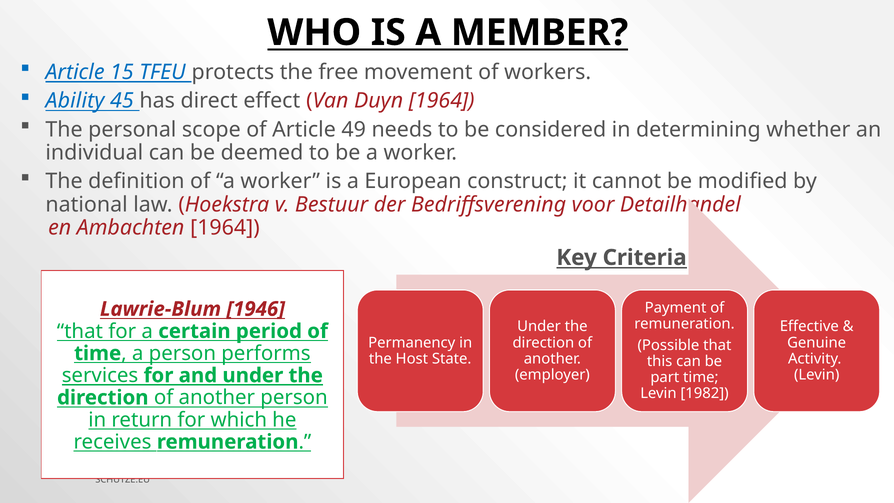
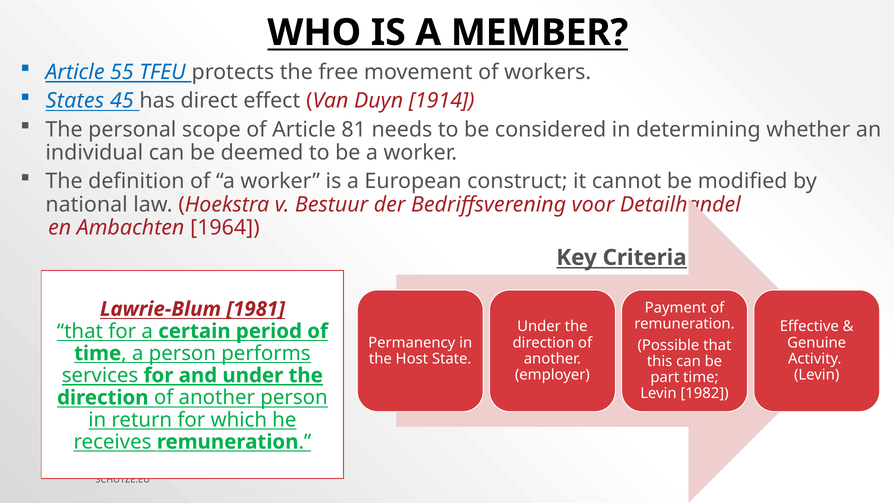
15: 15 -> 55
Ability: Ability -> States
Duyn 1964: 1964 -> 1914
49: 49 -> 81
1946: 1946 -> 1981
